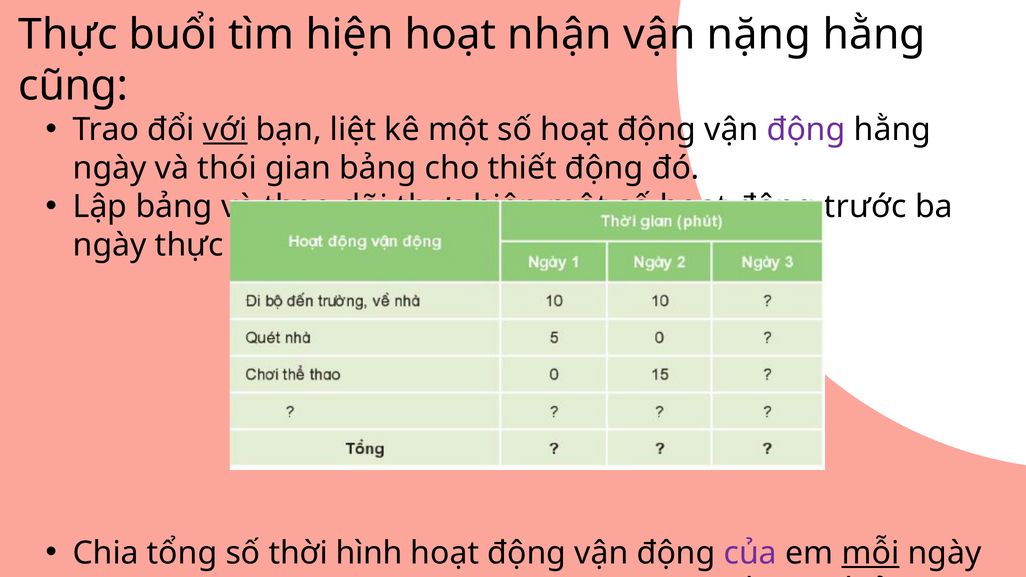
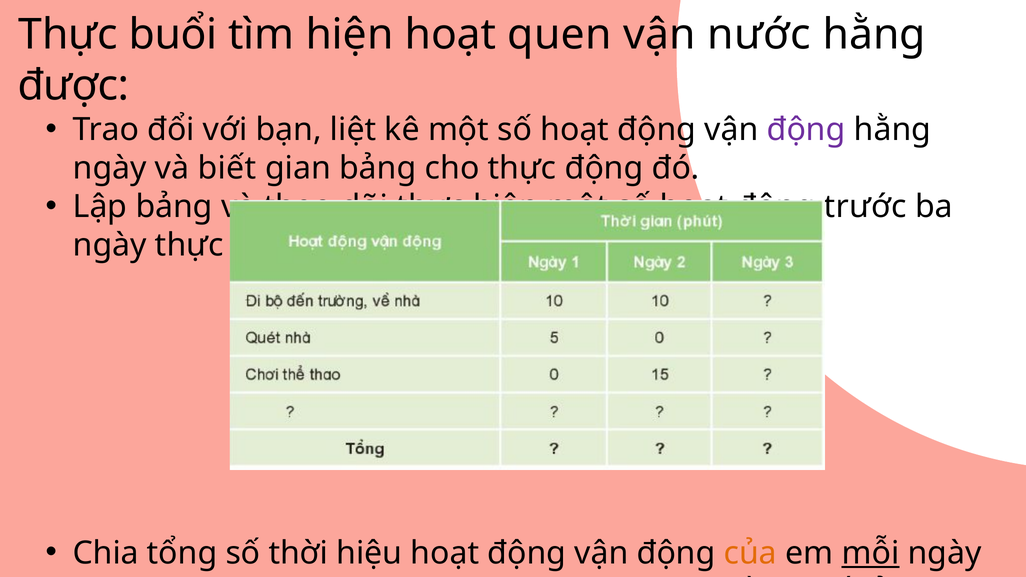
hoạt nhận: nhận -> quen
nặng: nặng -> nước
cũng: cũng -> được
với at (225, 130) underline: present -> none
thói: thói -> biết
cho thiết: thiết -> thực
hình: hình -> hiệu
của colour: purple -> orange
